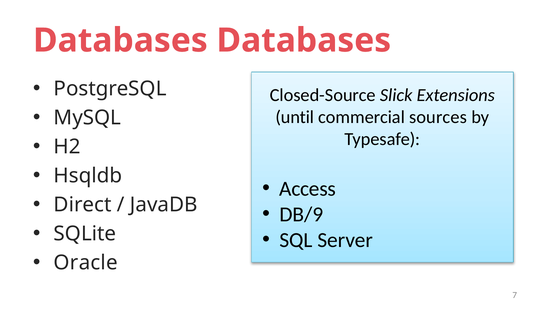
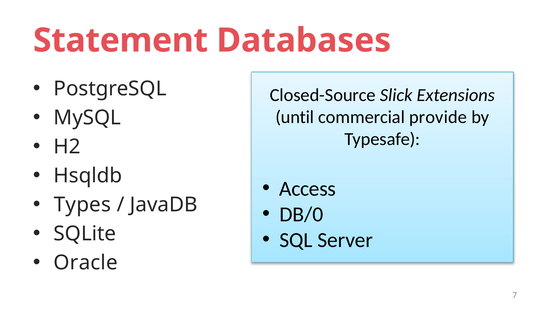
Databases at (120, 41): Databases -> Statement
sources: sources -> provide
Direct: Direct -> Types
DB/9: DB/9 -> DB/0
